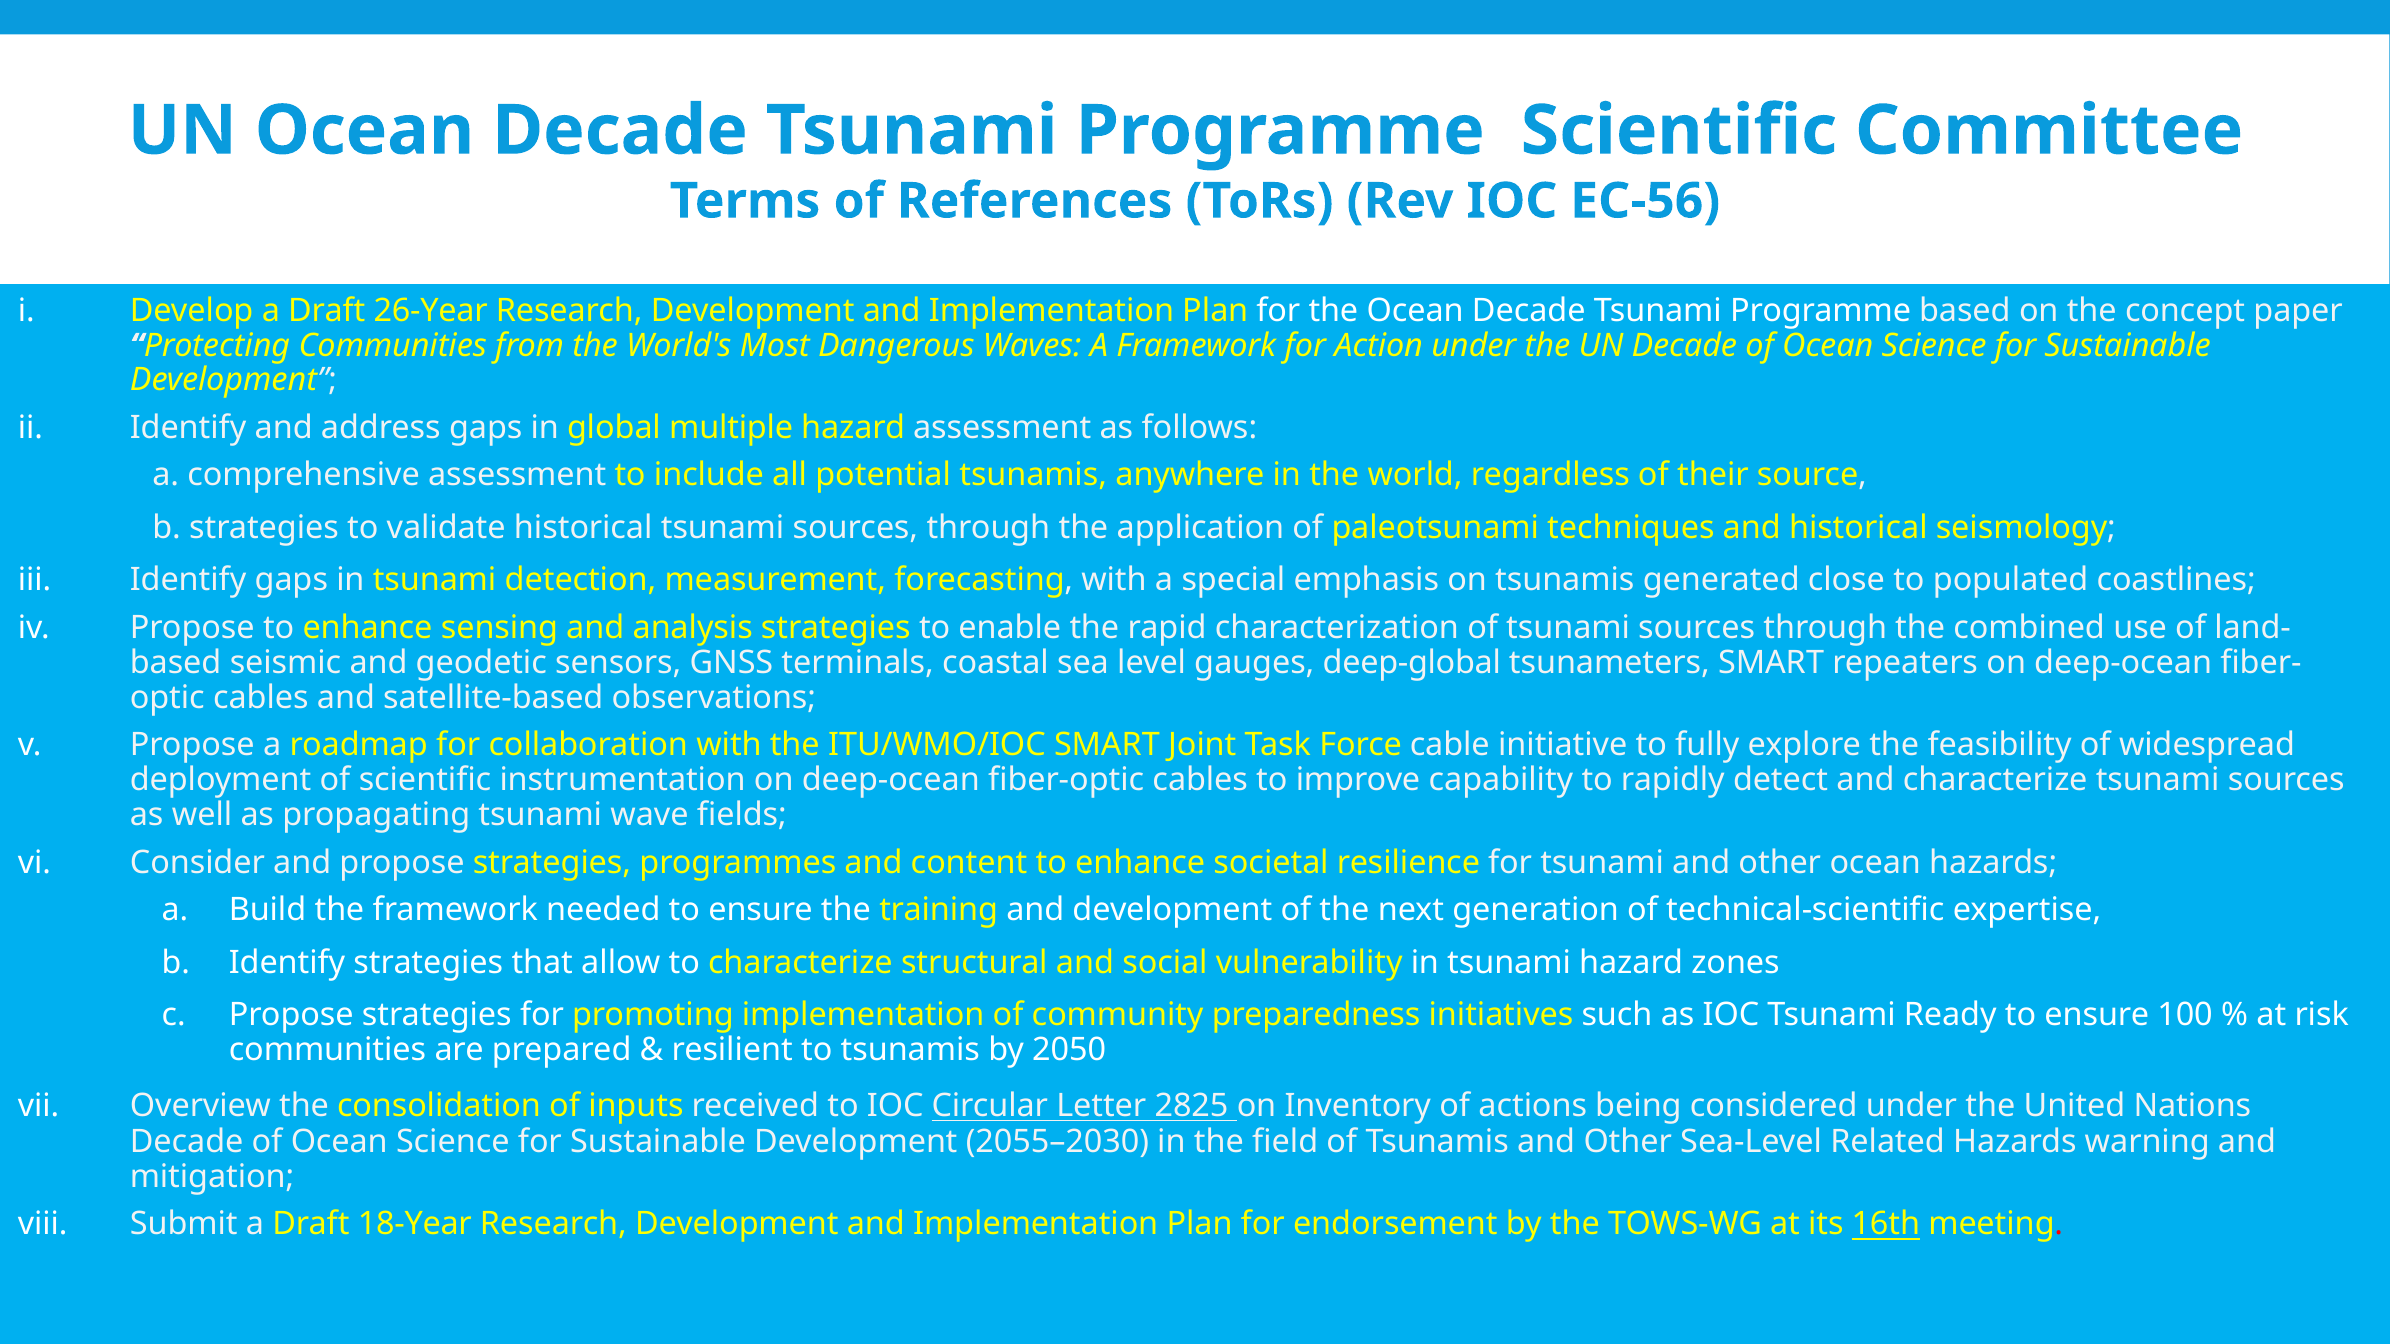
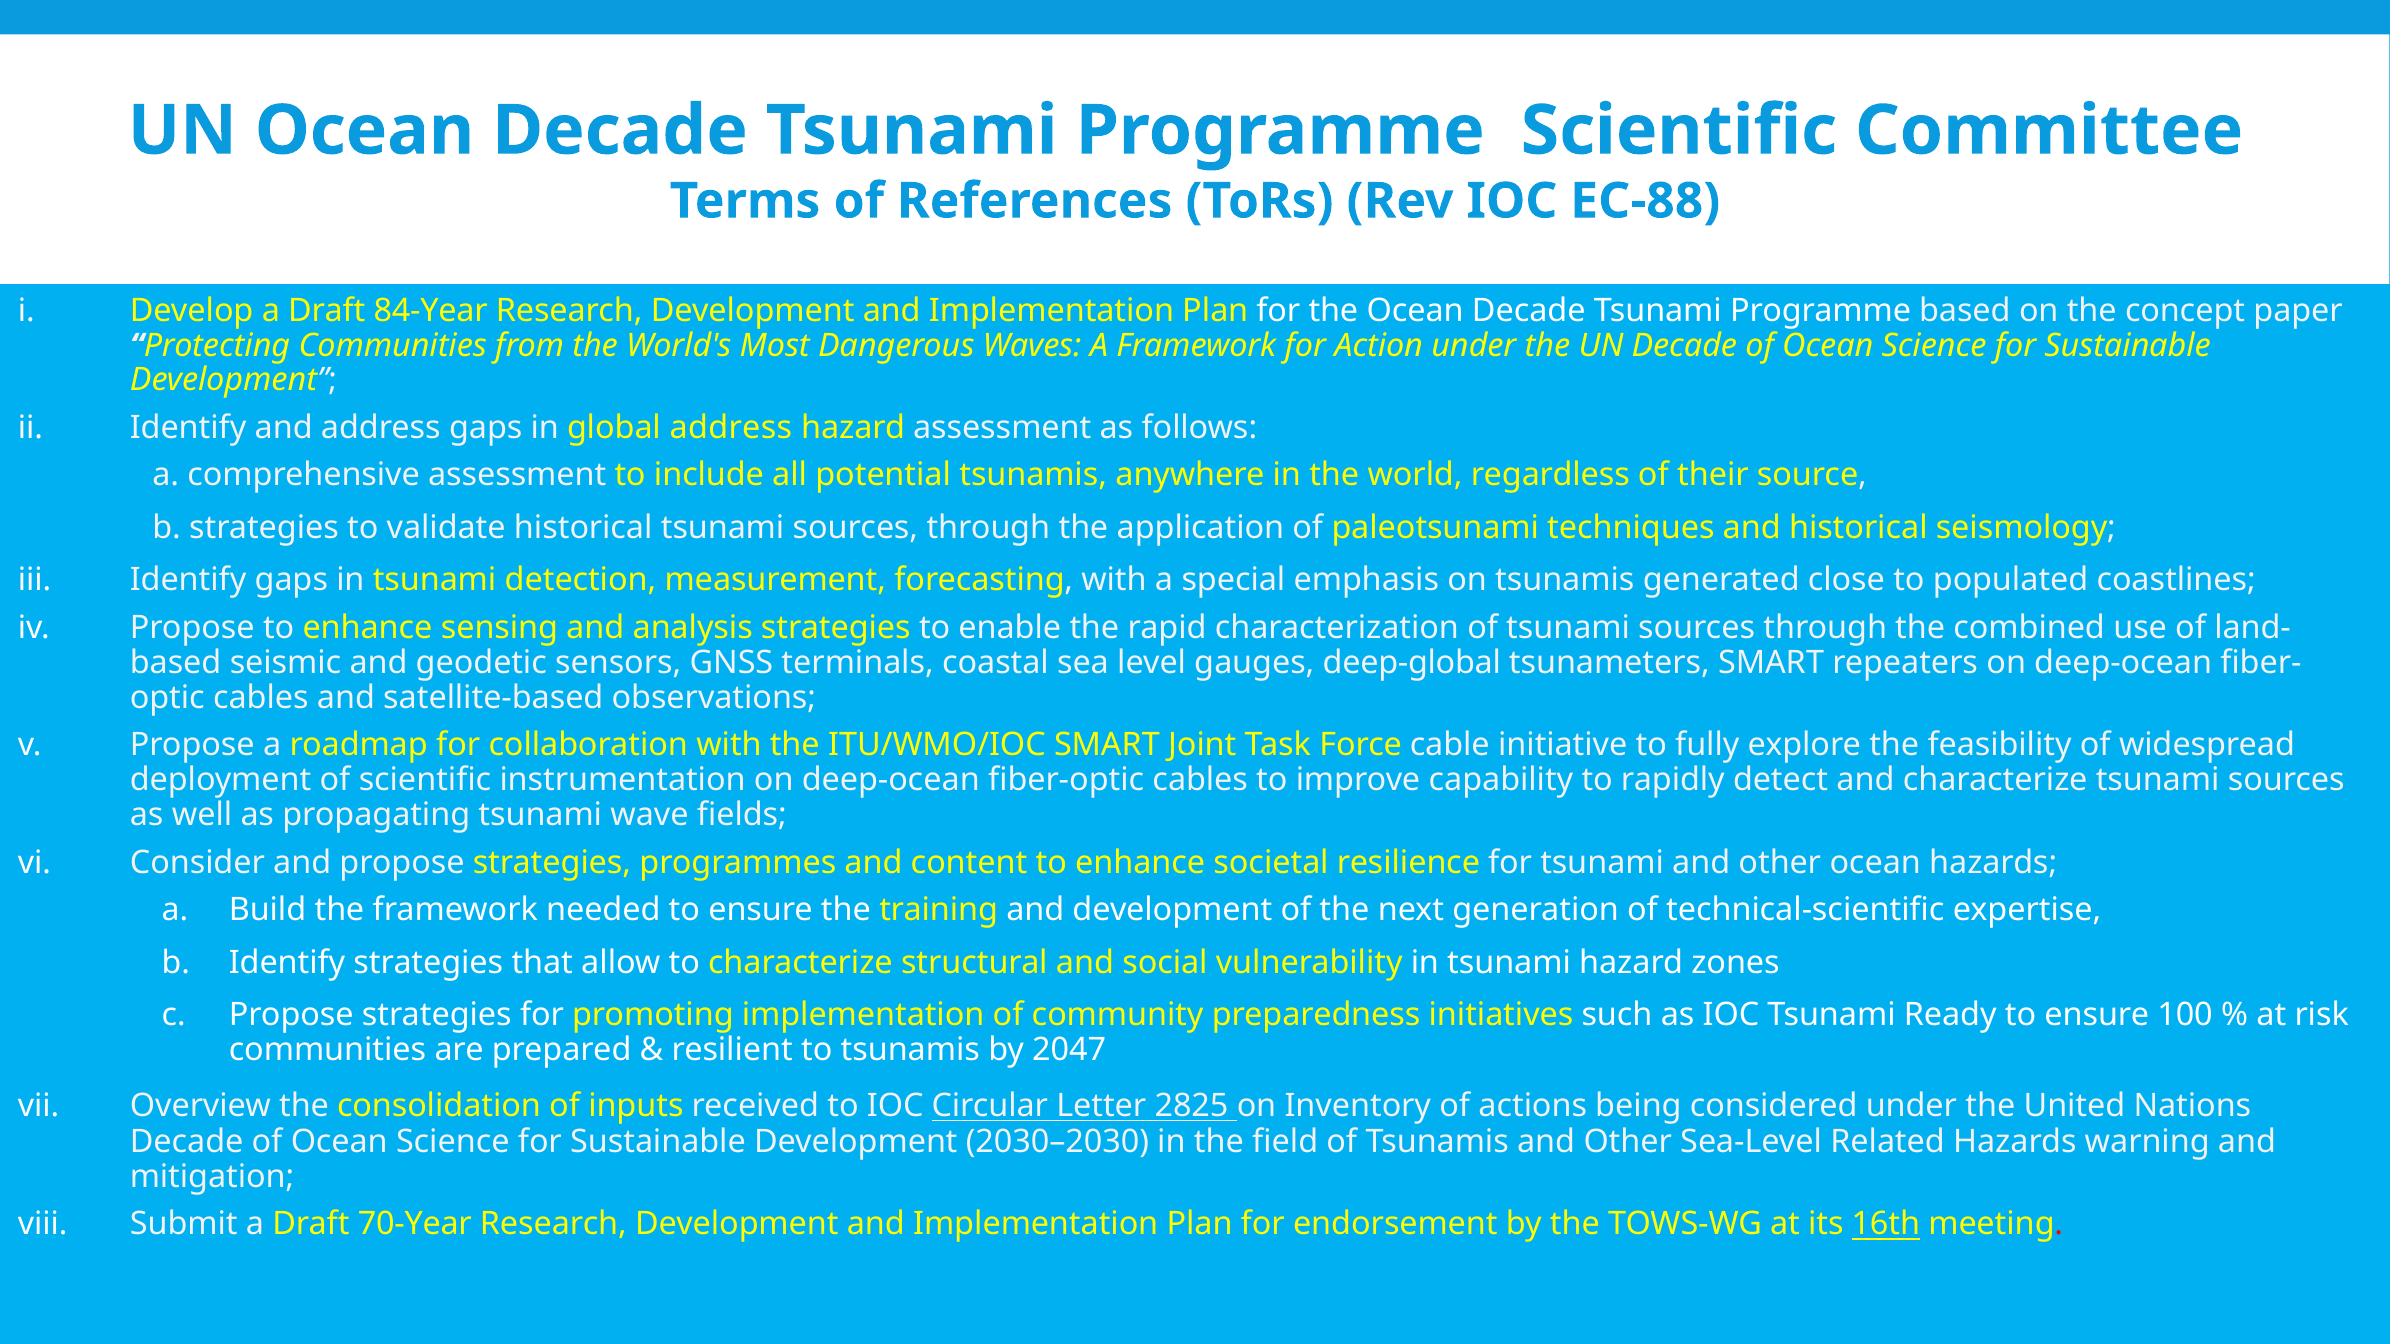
EC-56: EC-56 -> EC-88
26-Year: 26-Year -> 84-Year
global multiple: multiple -> address
2050: 2050 -> 2047
2055–2030: 2055–2030 -> 2030–2030
18-Year: 18-Year -> 70-Year
